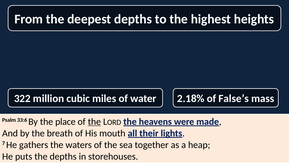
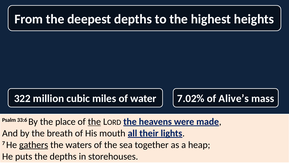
2.18%: 2.18% -> 7.02%
False’s: False’s -> Alive’s
gathers underline: none -> present
